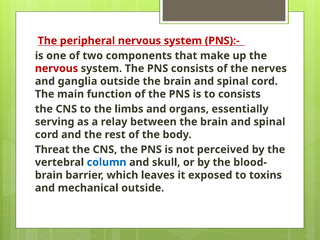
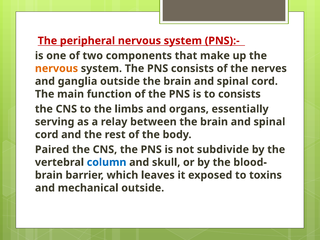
nervous at (56, 68) colour: red -> orange
Threat: Threat -> Paired
perceived: perceived -> subdivide
